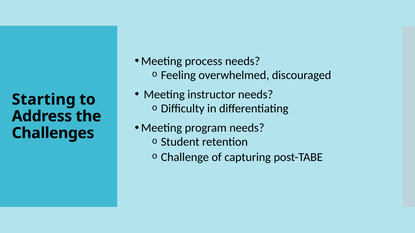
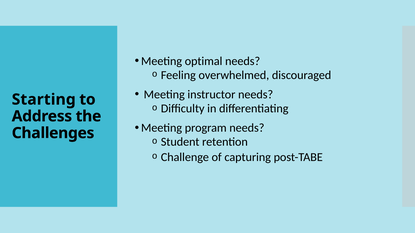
process: process -> optimal
